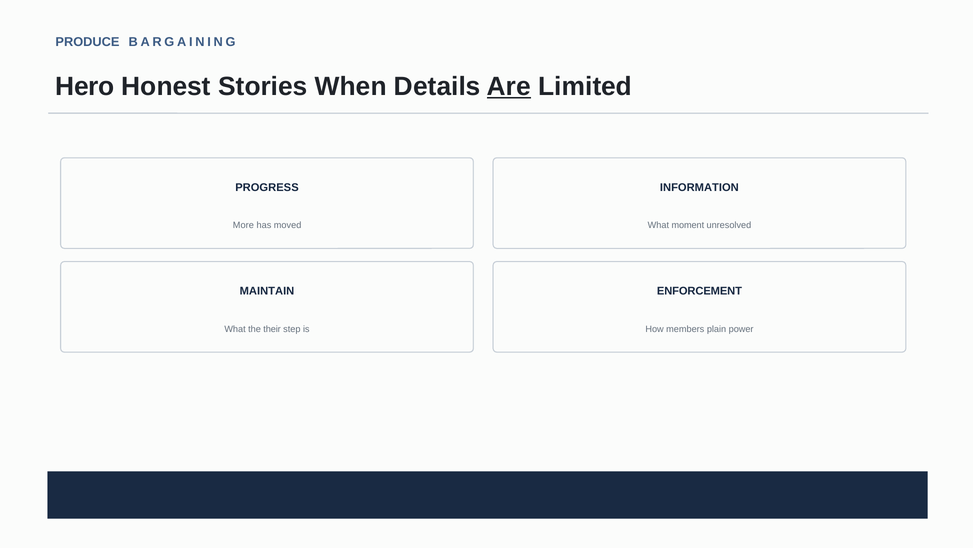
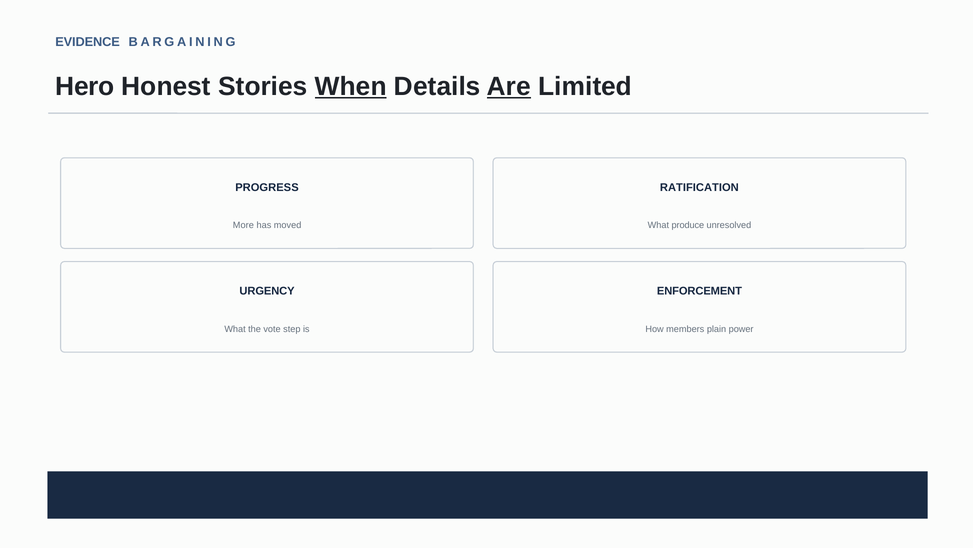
PRODUCE: PRODUCE -> EVIDENCE
When underline: none -> present
INFORMATION: INFORMATION -> RATIFICATION
moment: moment -> produce
MAINTAIN: MAINTAIN -> URGENCY
their: their -> vote
